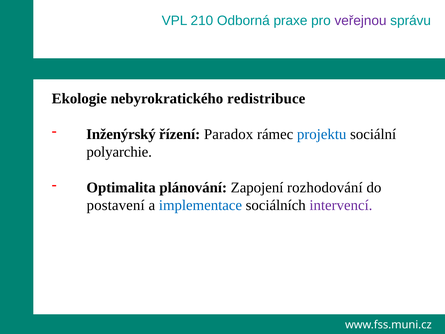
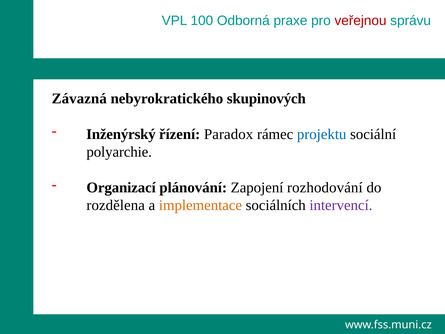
210: 210 -> 100
veřejnou colour: purple -> red
Ekologie: Ekologie -> Závazná
redistribuce: redistribuce -> skupinových
Optimalita: Optimalita -> Organizací
postavení: postavení -> rozdělena
implementace colour: blue -> orange
